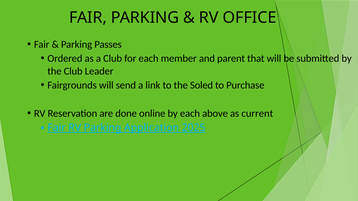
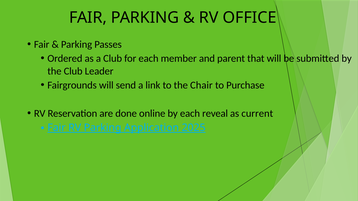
Soled: Soled -> Chair
above: above -> reveal
